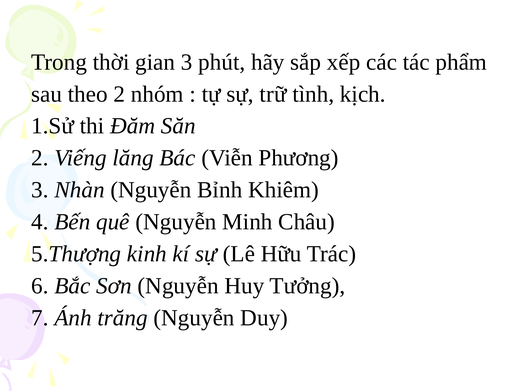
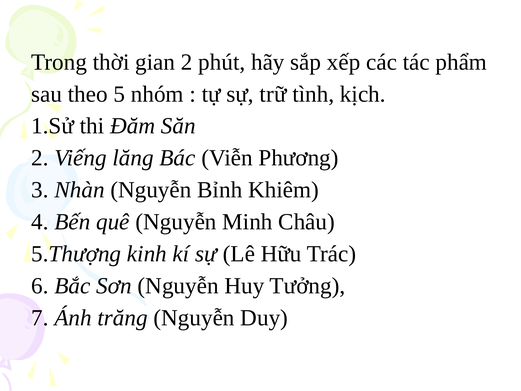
gian 3: 3 -> 2
theo 2: 2 -> 5
